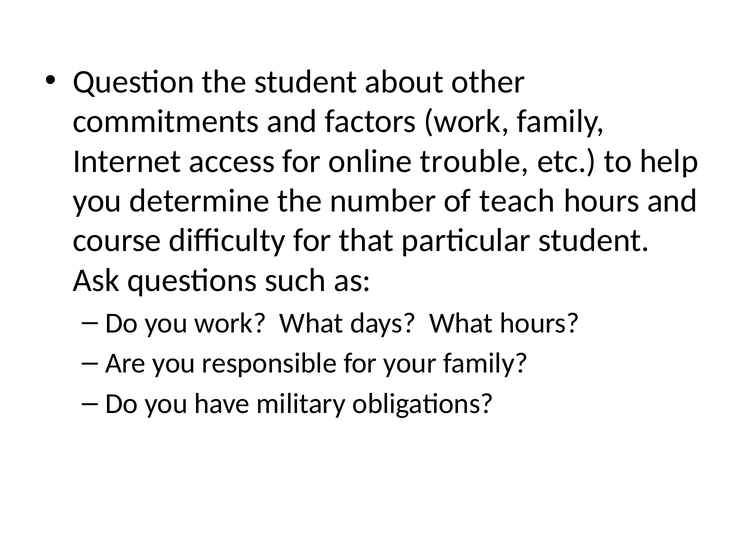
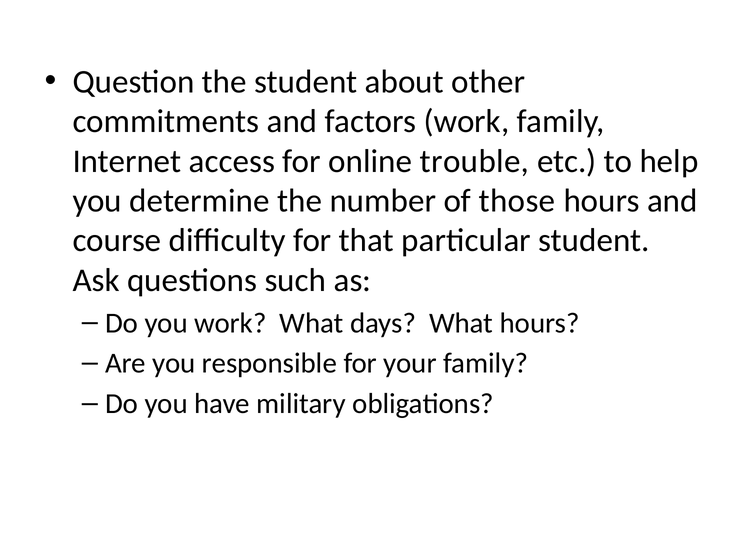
teach: teach -> those
